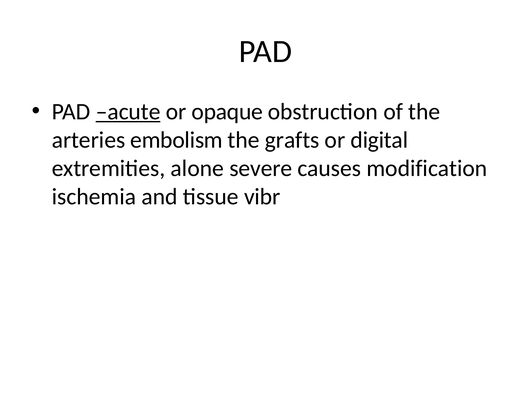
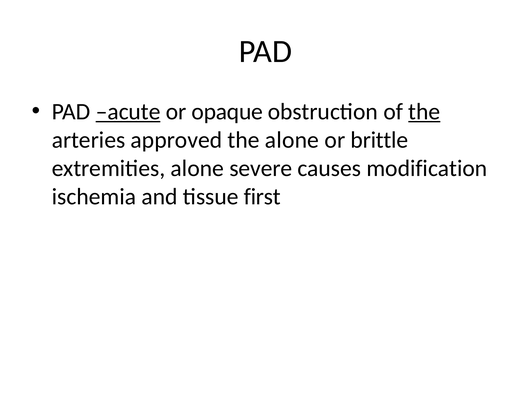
the at (424, 111) underline: none -> present
embolism: embolism -> approved
the grafts: grafts -> alone
digital: digital -> brittle
vibr: vibr -> first
